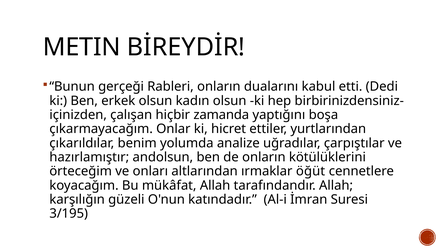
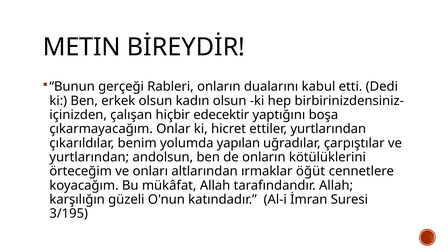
zamanda: zamanda -> edecektir
analize: analize -> yapılan
hazırlamıştır at (89, 157): hazırlamıştır -> yurtlarından
